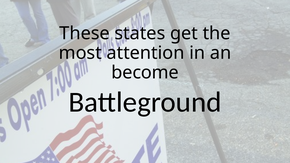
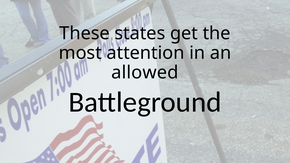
become: become -> allowed
